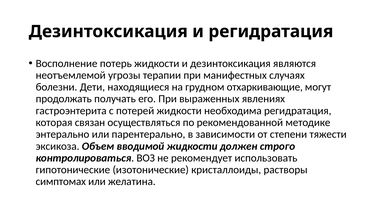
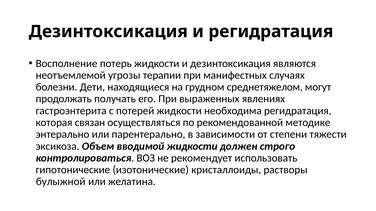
отхаркивающие: отхаркивающие -> среднетяжелом
симптомах: симптомах -> булыжной
